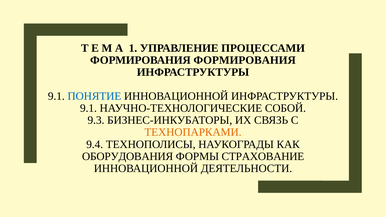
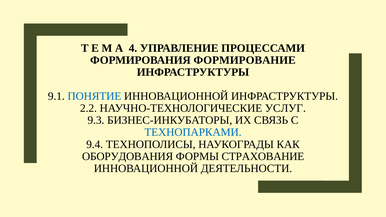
1: 1 -> 4
ФОРМИРОВАНИЯ ФОРМИРОВАНИЯ: ФОРМИРОВАНИЯ -> ФОРМИРОВАНИЕ
9.1 at (88, 108): 9.1 -> 2.2
СОБОЙ: СОБОЙ -> УСЛУГ
ТЕХНОПАРКАМИ colour: orange -> blue
